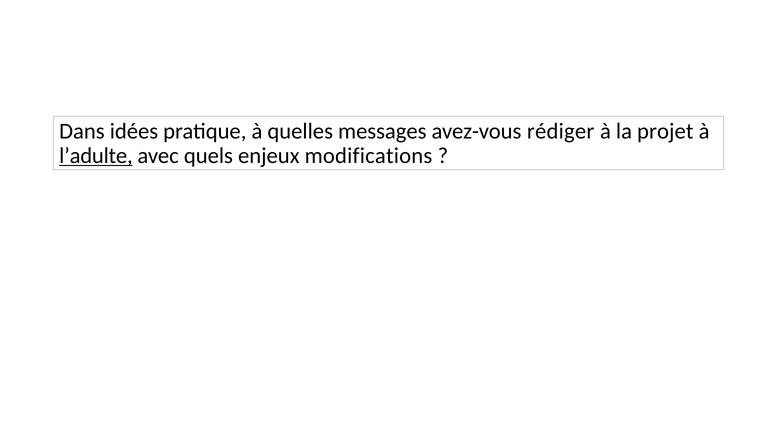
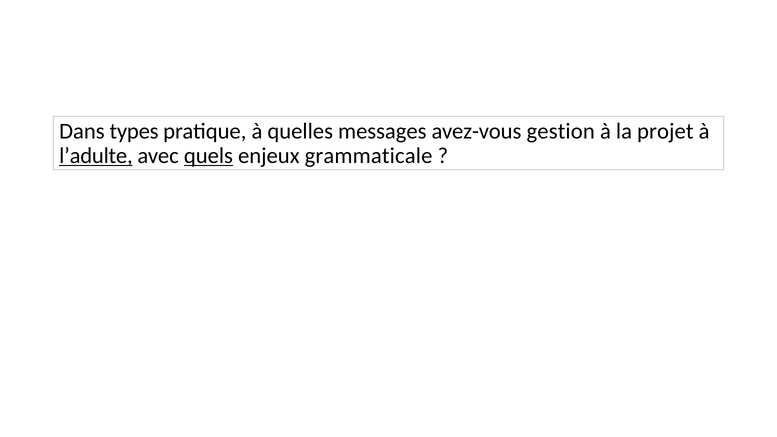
idées: idées -> types
rédiger: rédiger -> gestion
quels underline: none -> present
modifications: modifications -> grammaticale
